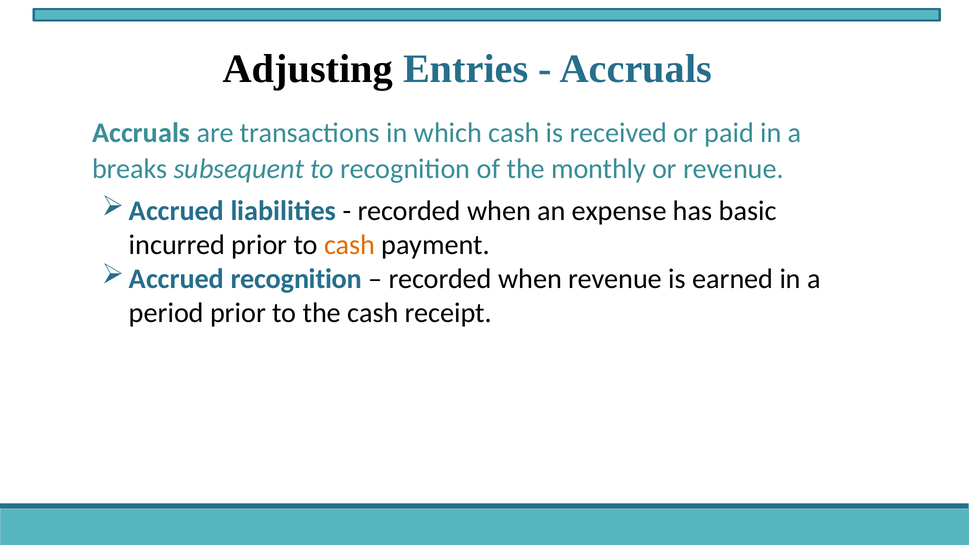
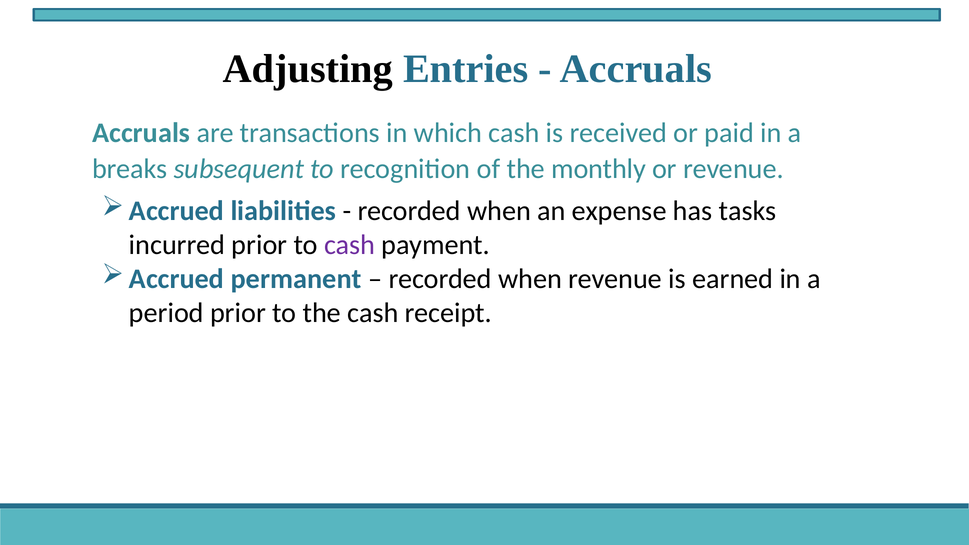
basic: basic -> tasks
cash at (350, 245) colour: orange -> purple
Accrued recognition: recognition -> permanent
